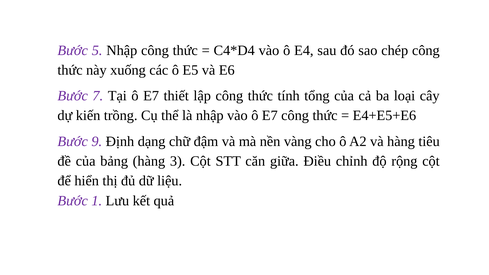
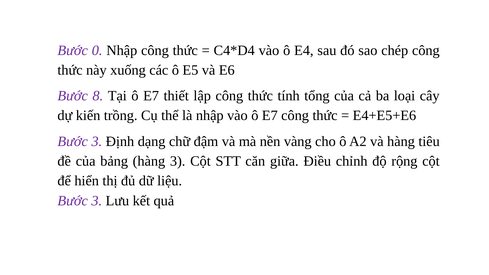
5: 5 -> 0
7: 7 -> 8
9 at (97, 141): 9 -> 3
1 at (97, 201): 1 -> 3
